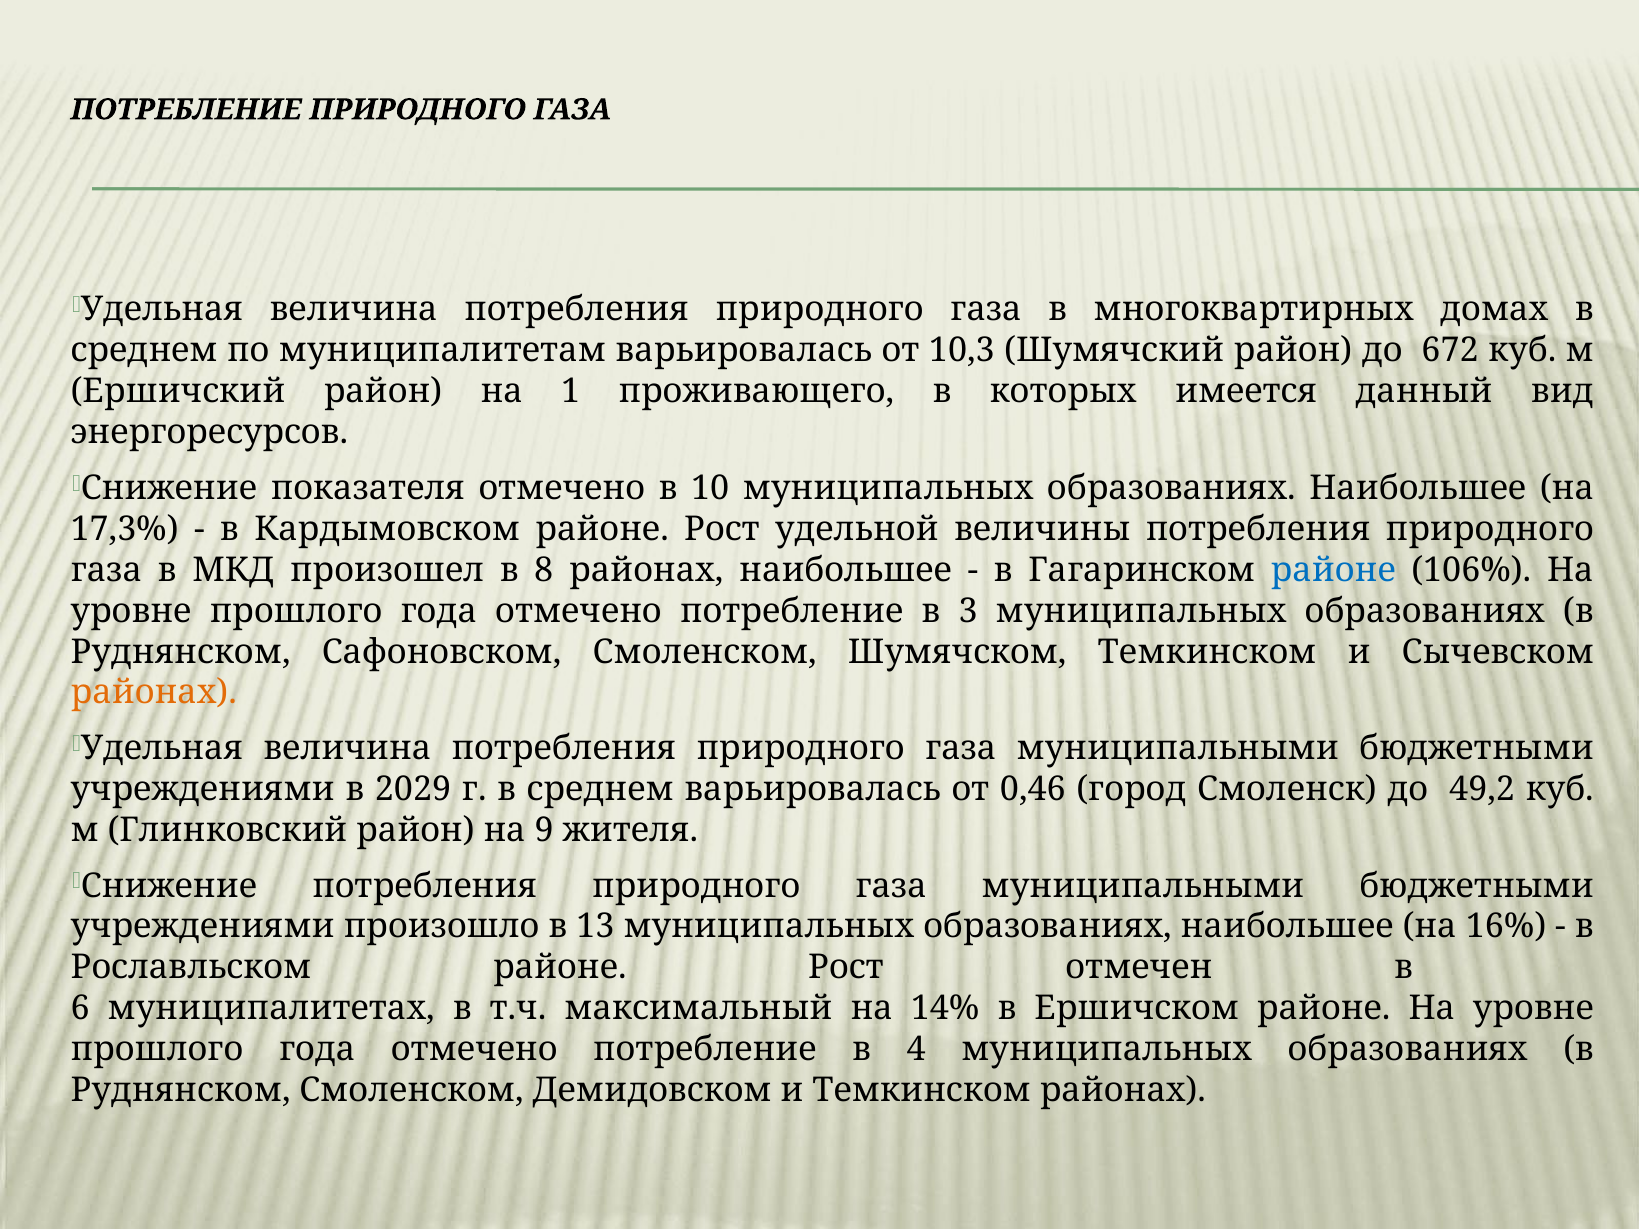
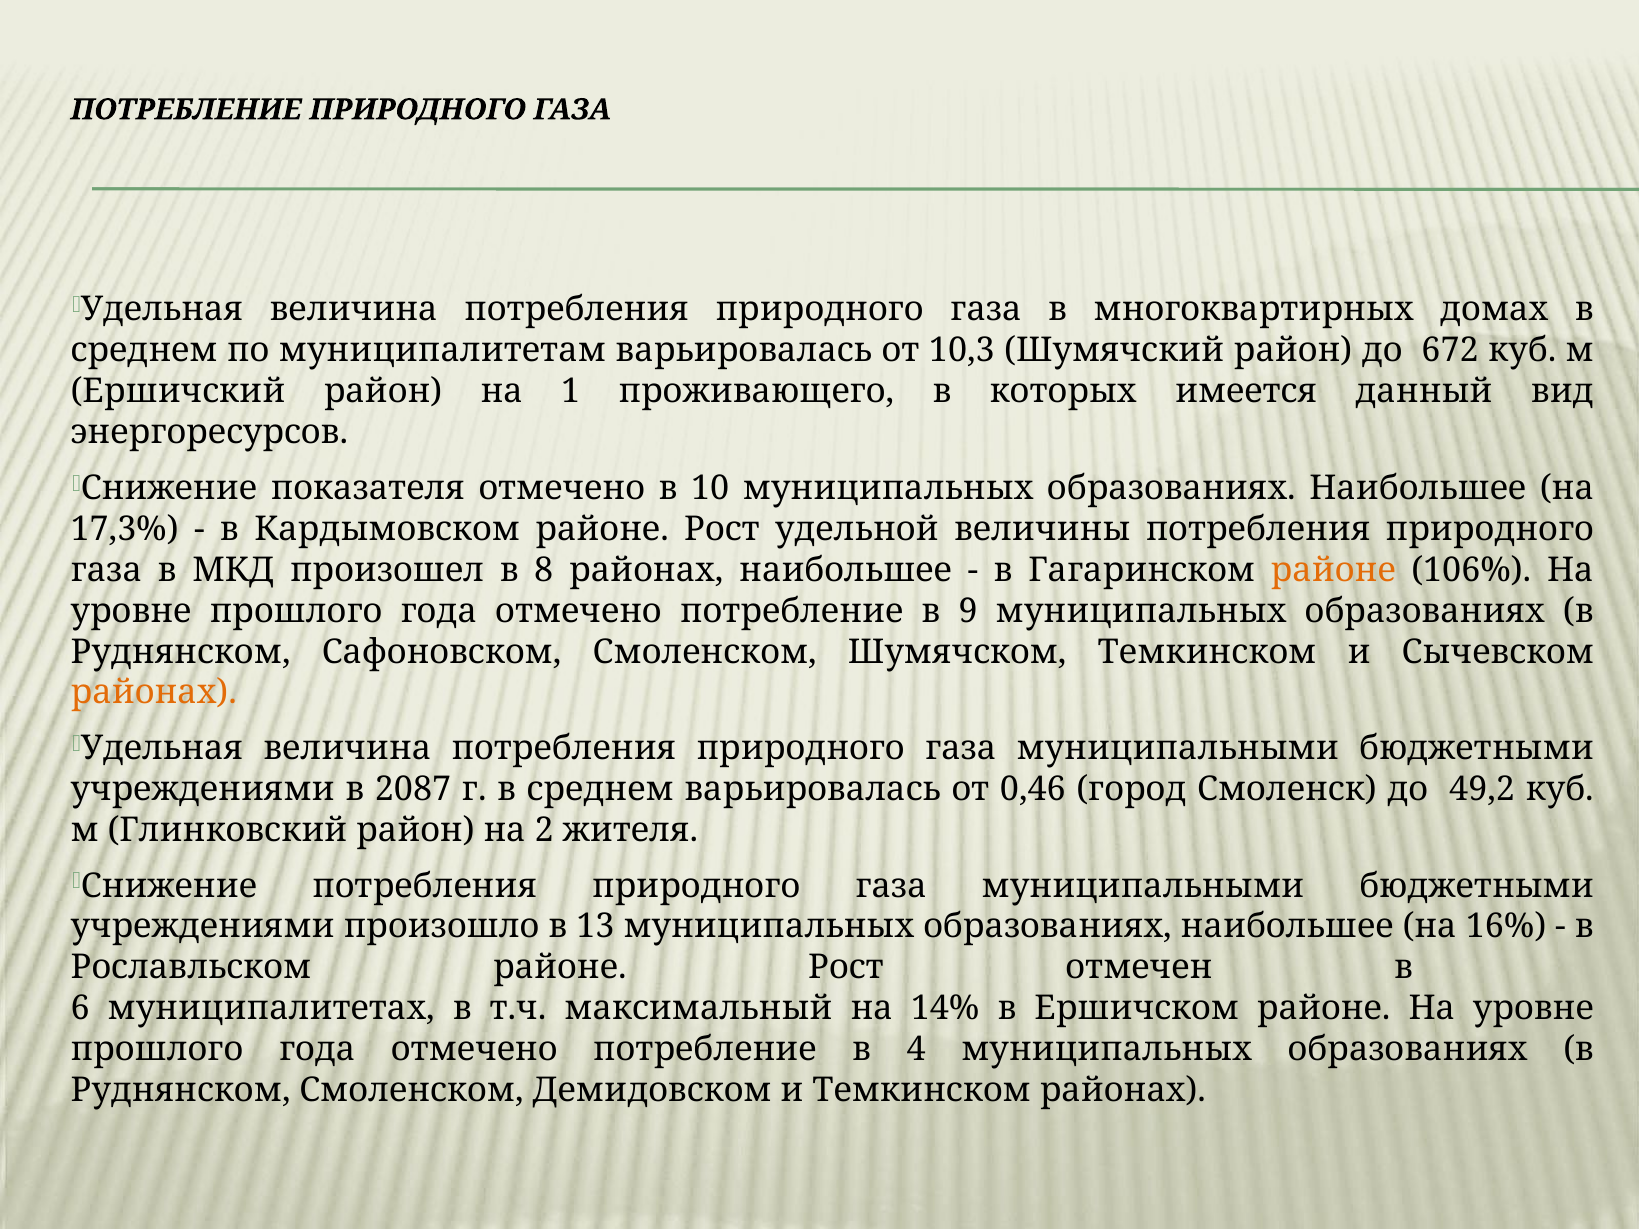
районе at (1333, 570) colour: blue -> orange
3: 3 -> 9
2029: 2029 -> 2087
9: 9 -> 2
